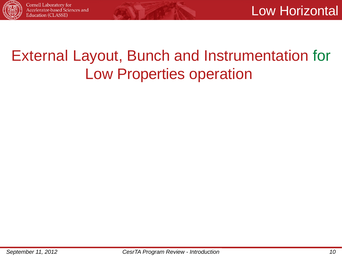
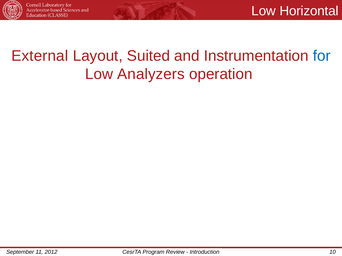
Bunch: Bunch -> Suited
for colour: green -> blue
Properties: Properties -> Analyzers
